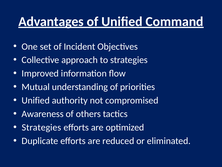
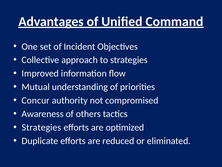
Unified at (36, 100): Unified -> Concur
